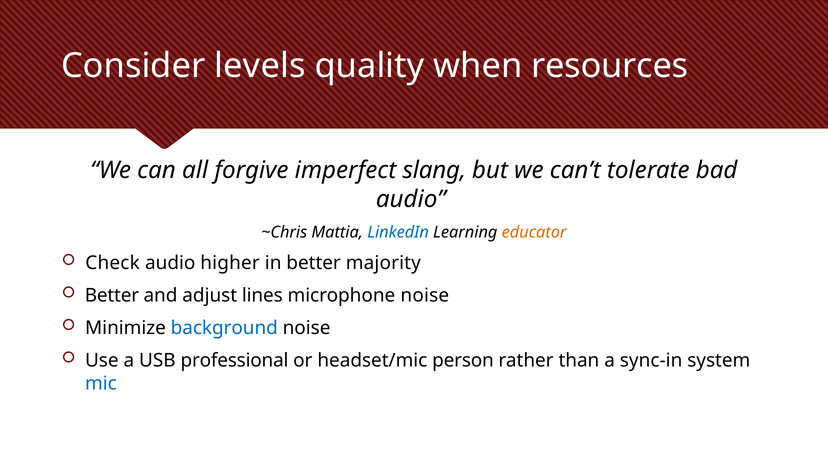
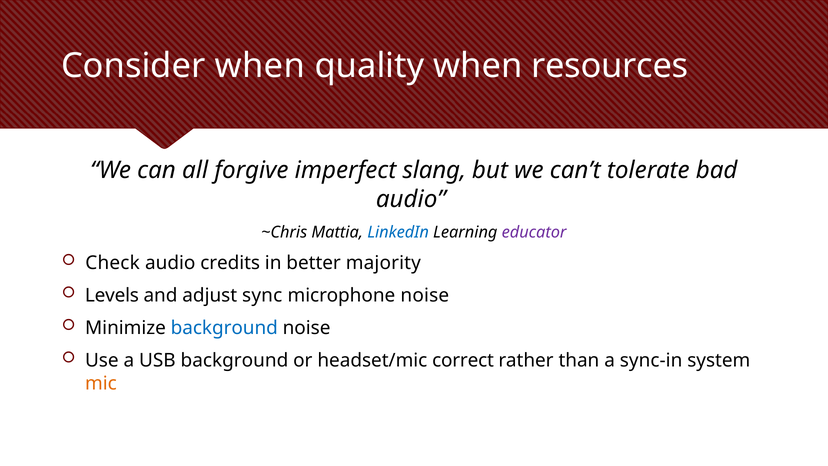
Consider levels: levels -> when
educator colour: orange -> purple
higher: higher -> credits
Better at (112, 295): Better -> Levels
lines: lines -> sync
USB professional: professional -> background
person: person -> correct
mic colour: blue -> orange
